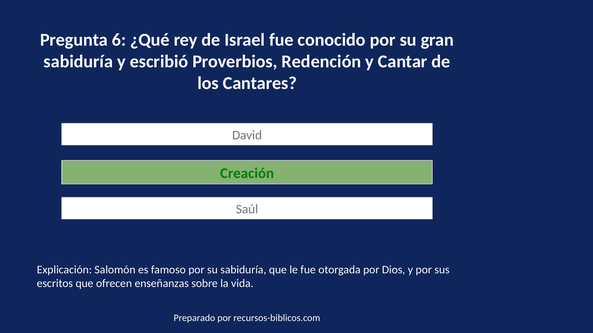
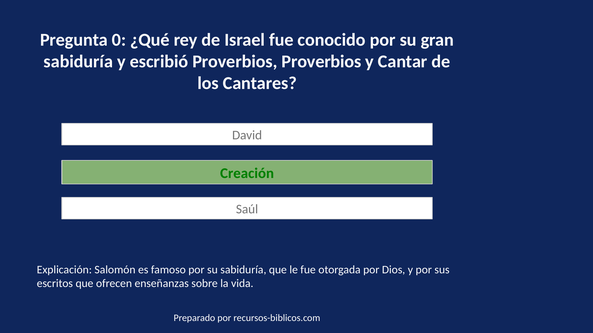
6: 6 -> 0
Proverbios Redención: Redención -> Proverbios
